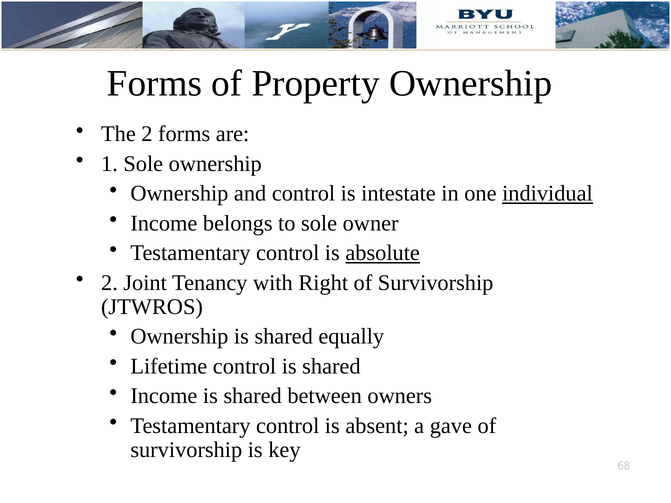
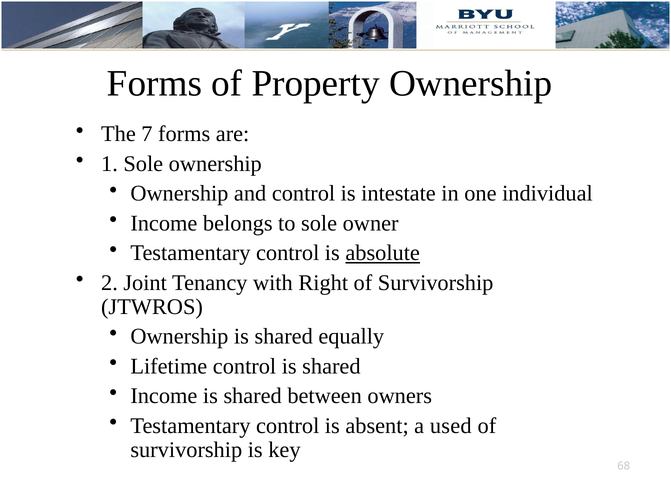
The 2: 2 -> 7
individual underline: present -> none
gave: gave -> used
